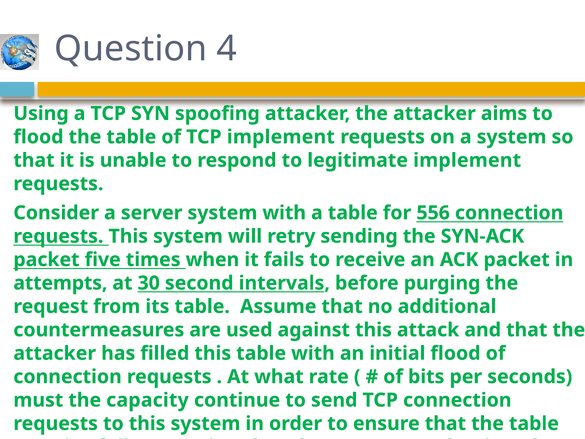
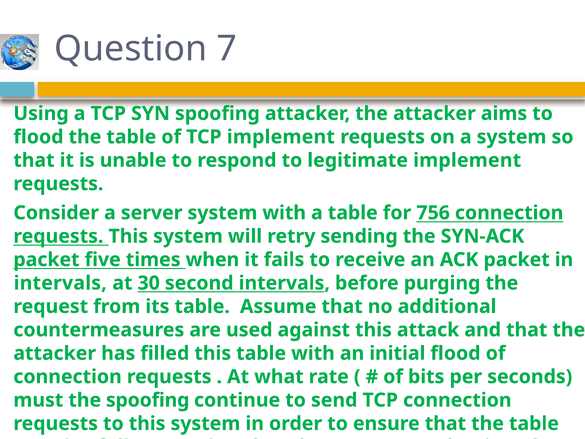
4: 4 -> 7
556: 556 -> 756
attempts at (60, 283): attempts -> intervals
the capacity: capacity -> spoofing
